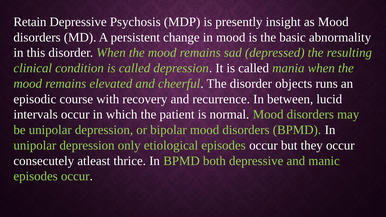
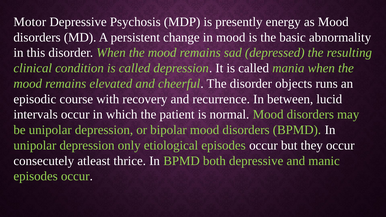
Retain: Retain -> Motor
insight: insight -> energy
